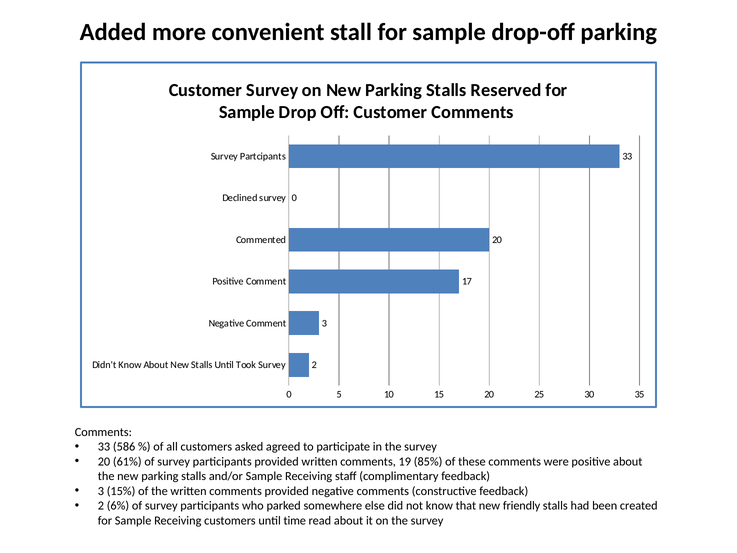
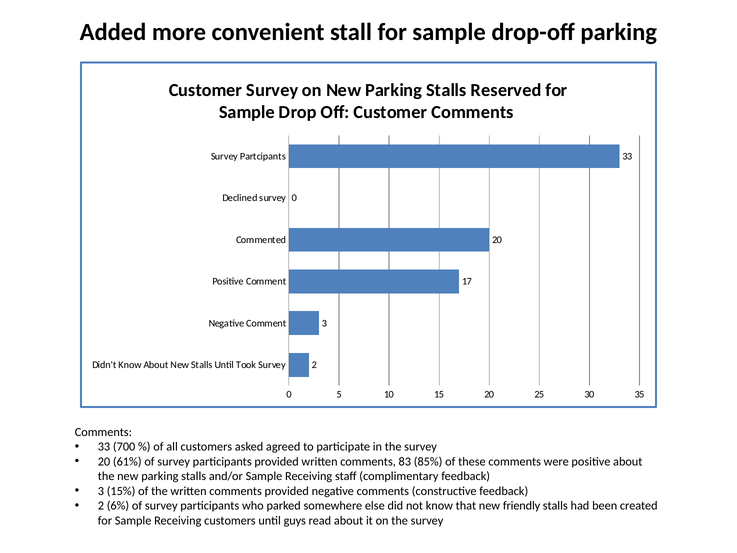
586: 586 -> 700
19: 19 -> 83
time: time -> guys
